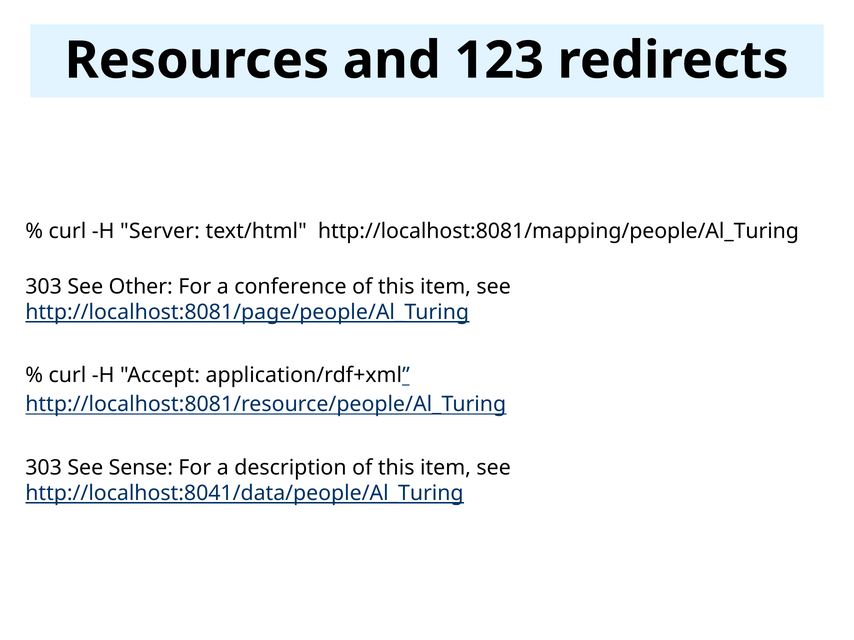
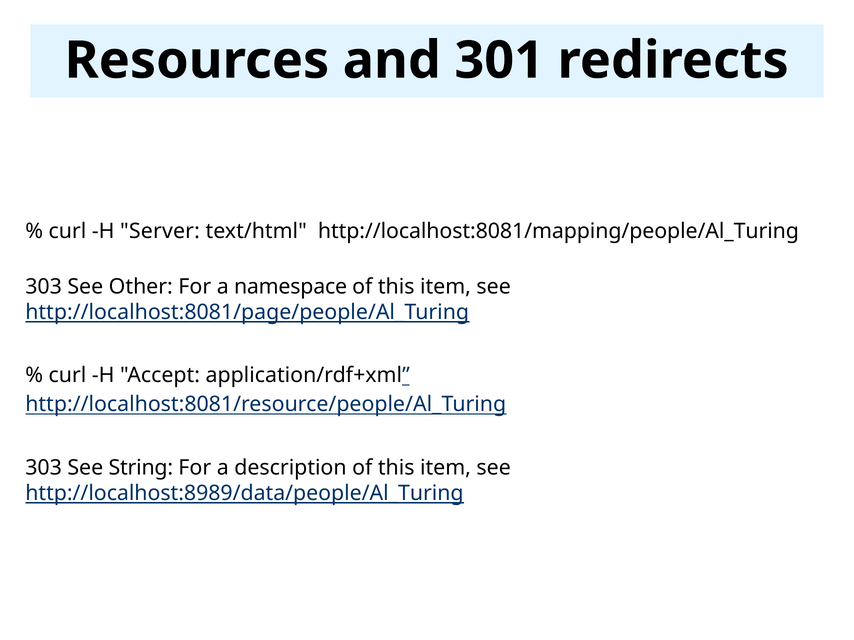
123: 123 -> 301
conference: conference -> namespace
Sense: Sense -> String
http://localhost:8041/data/people/Al_Turing: http://localhost:8041/data/people/Al_Turing -> http://localhost:8989/data/people/Al_Turing
